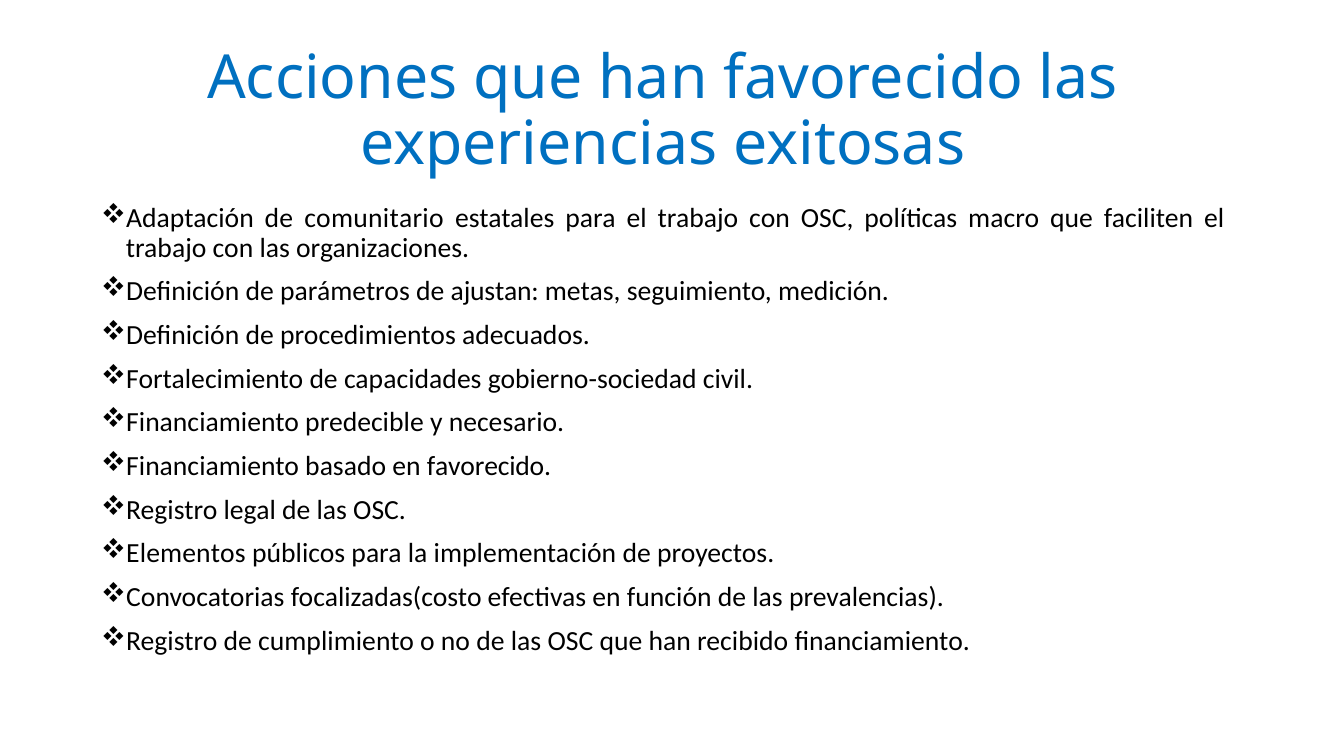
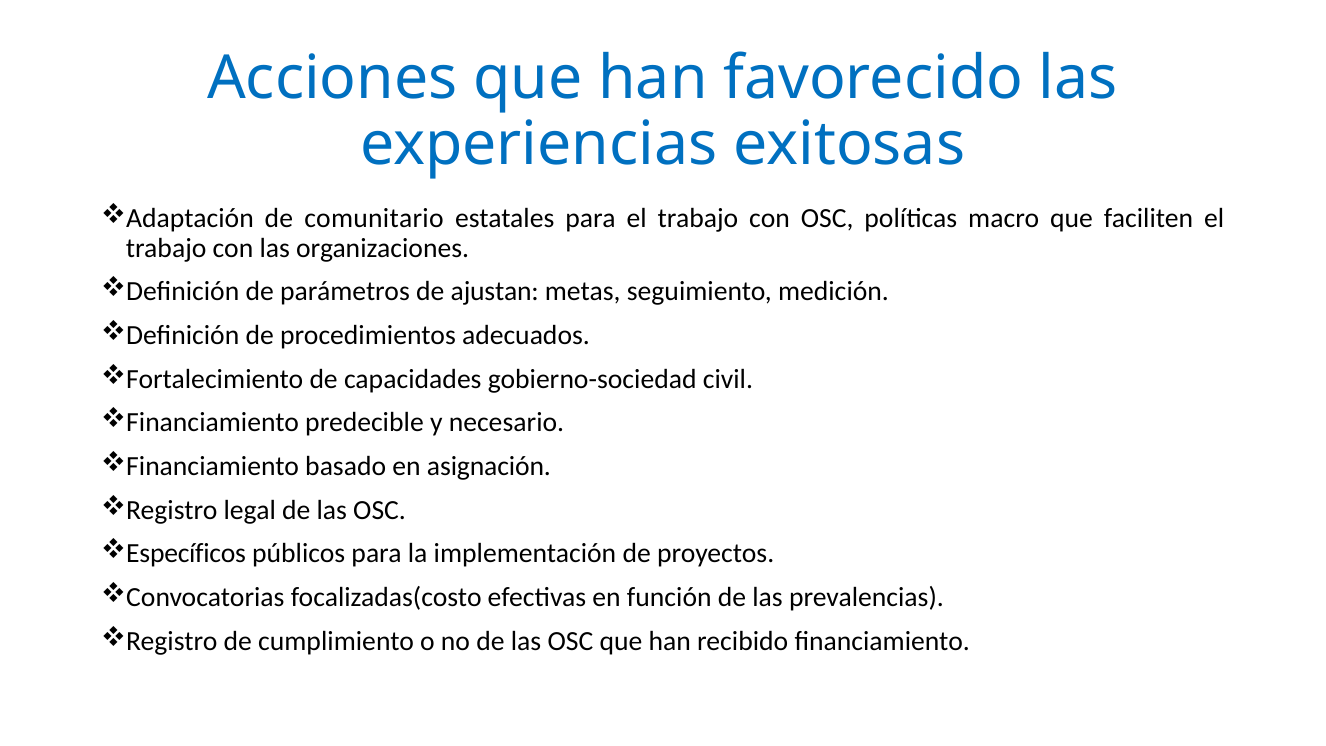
en favorecido: favorecido -> asignación
Elementos: Elementos -> Específicos
